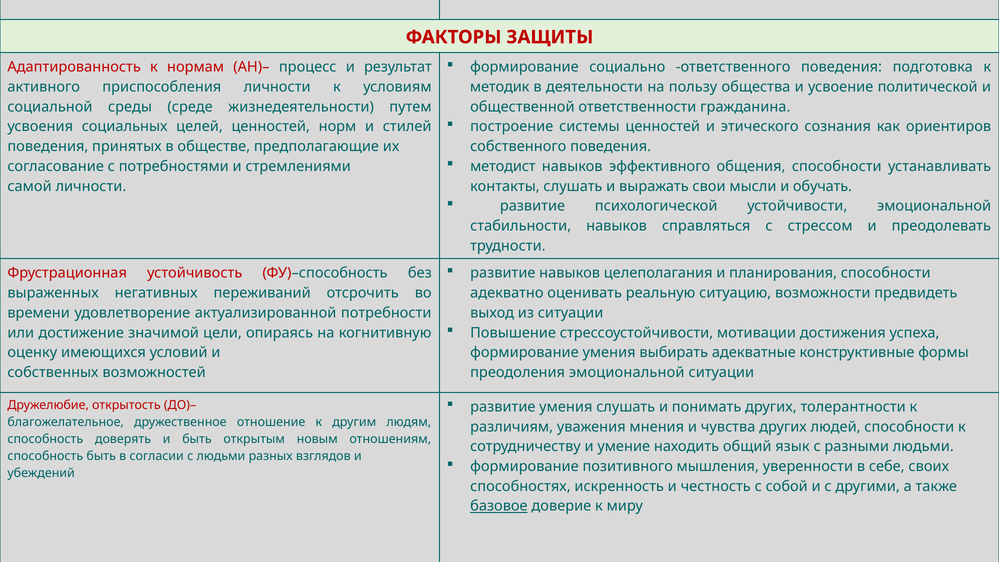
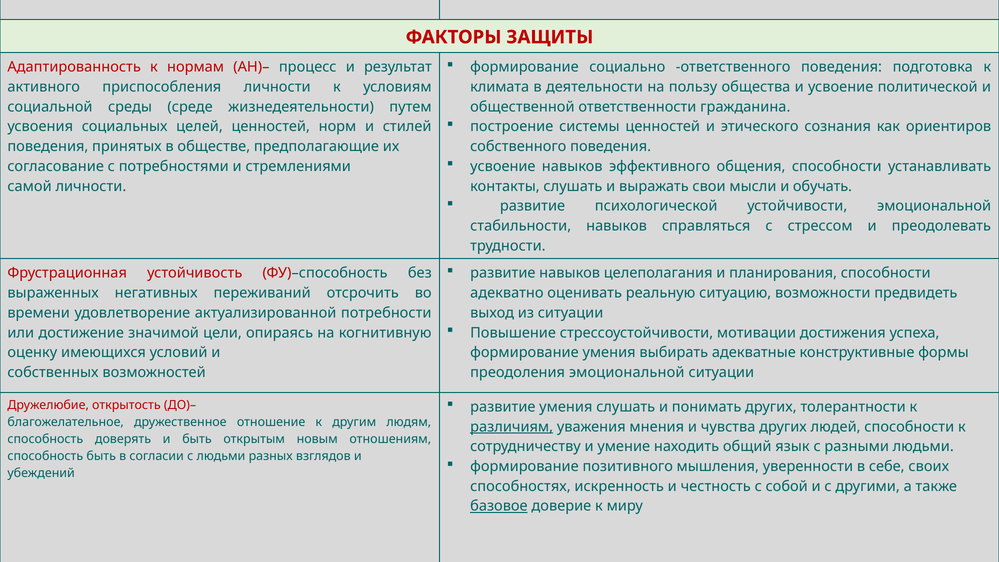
методик: методик -> климата
методист at (503, 166): методист -> усвоение
различиям underline: none -> present
